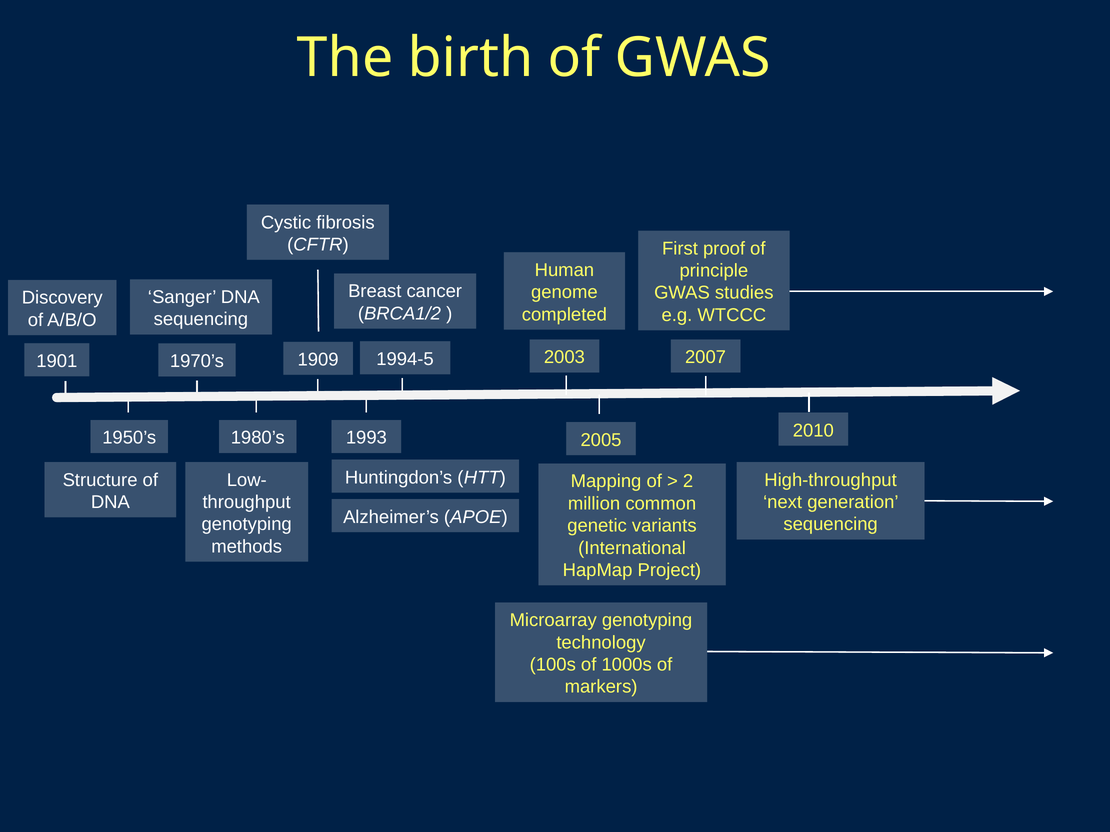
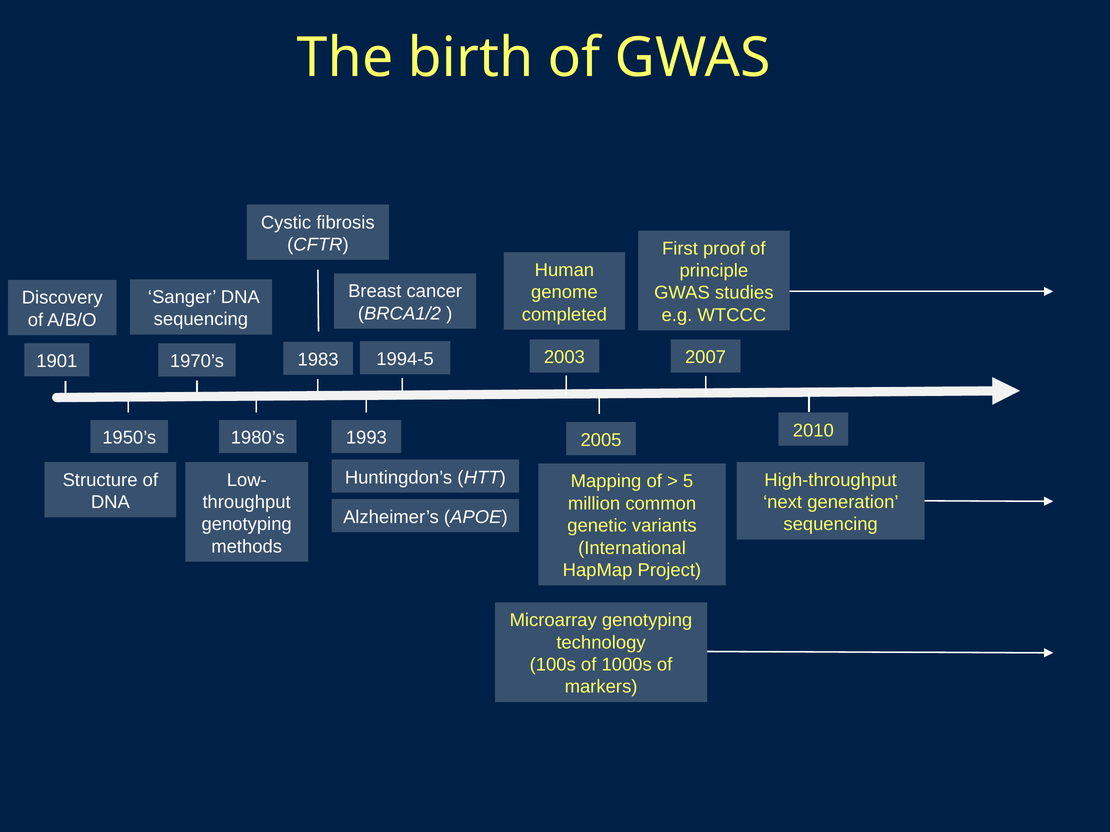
1909: 1909 -> 1983
2: 2 -> 5
